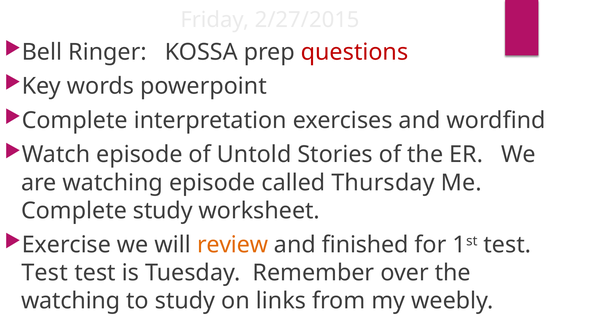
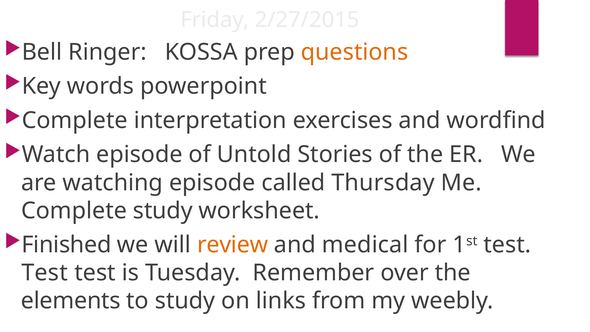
questions colour: red -> orange
Exercise: Exercise -> Finished
finished: finished -> medical
watching at (71, 301): watching -> elements
